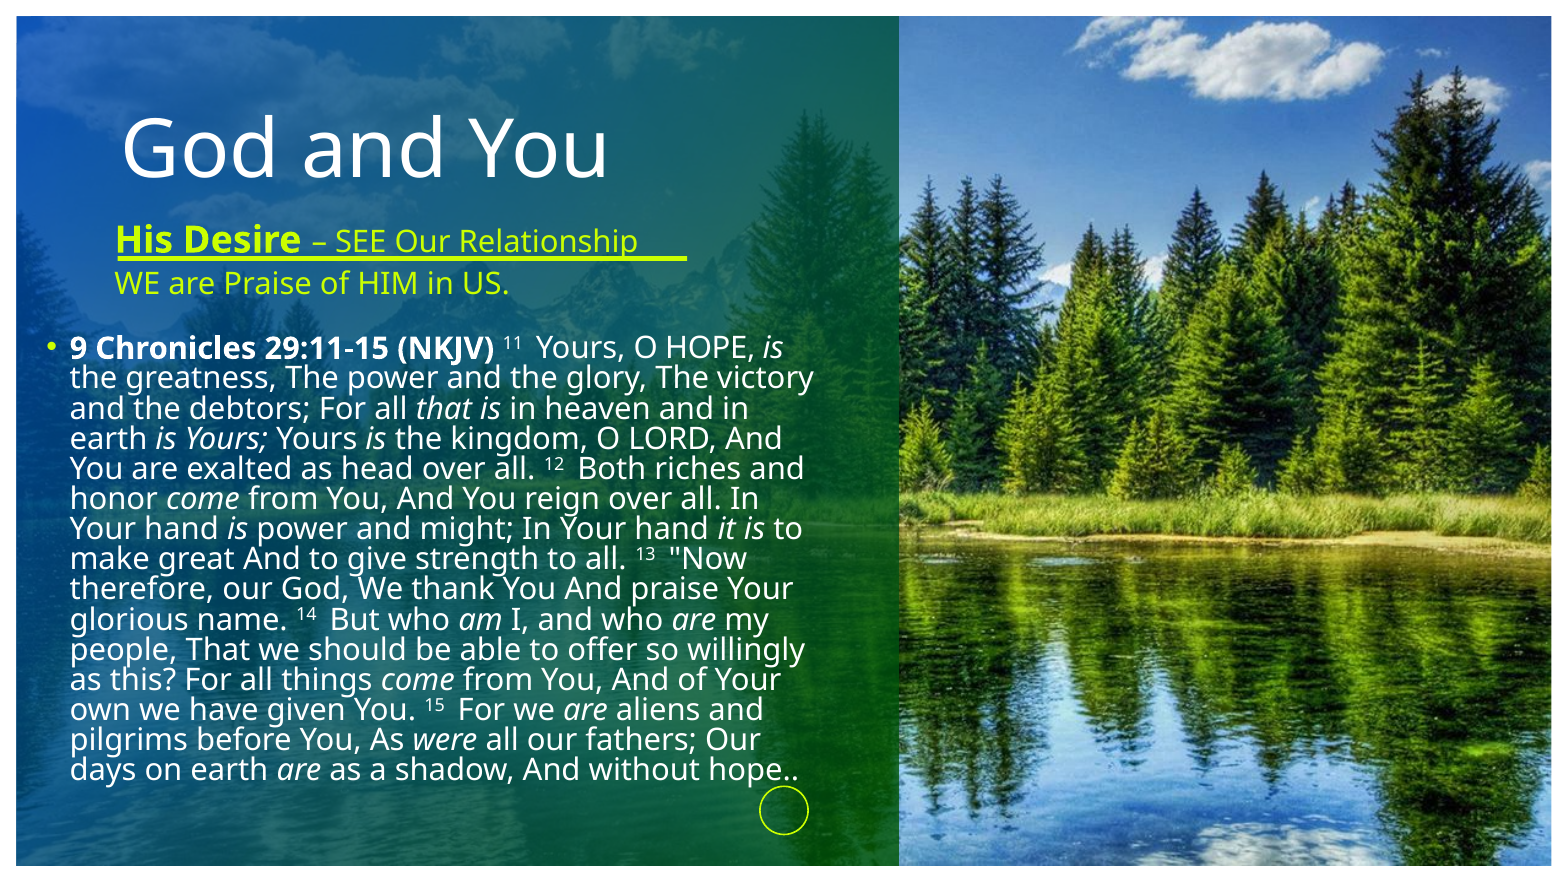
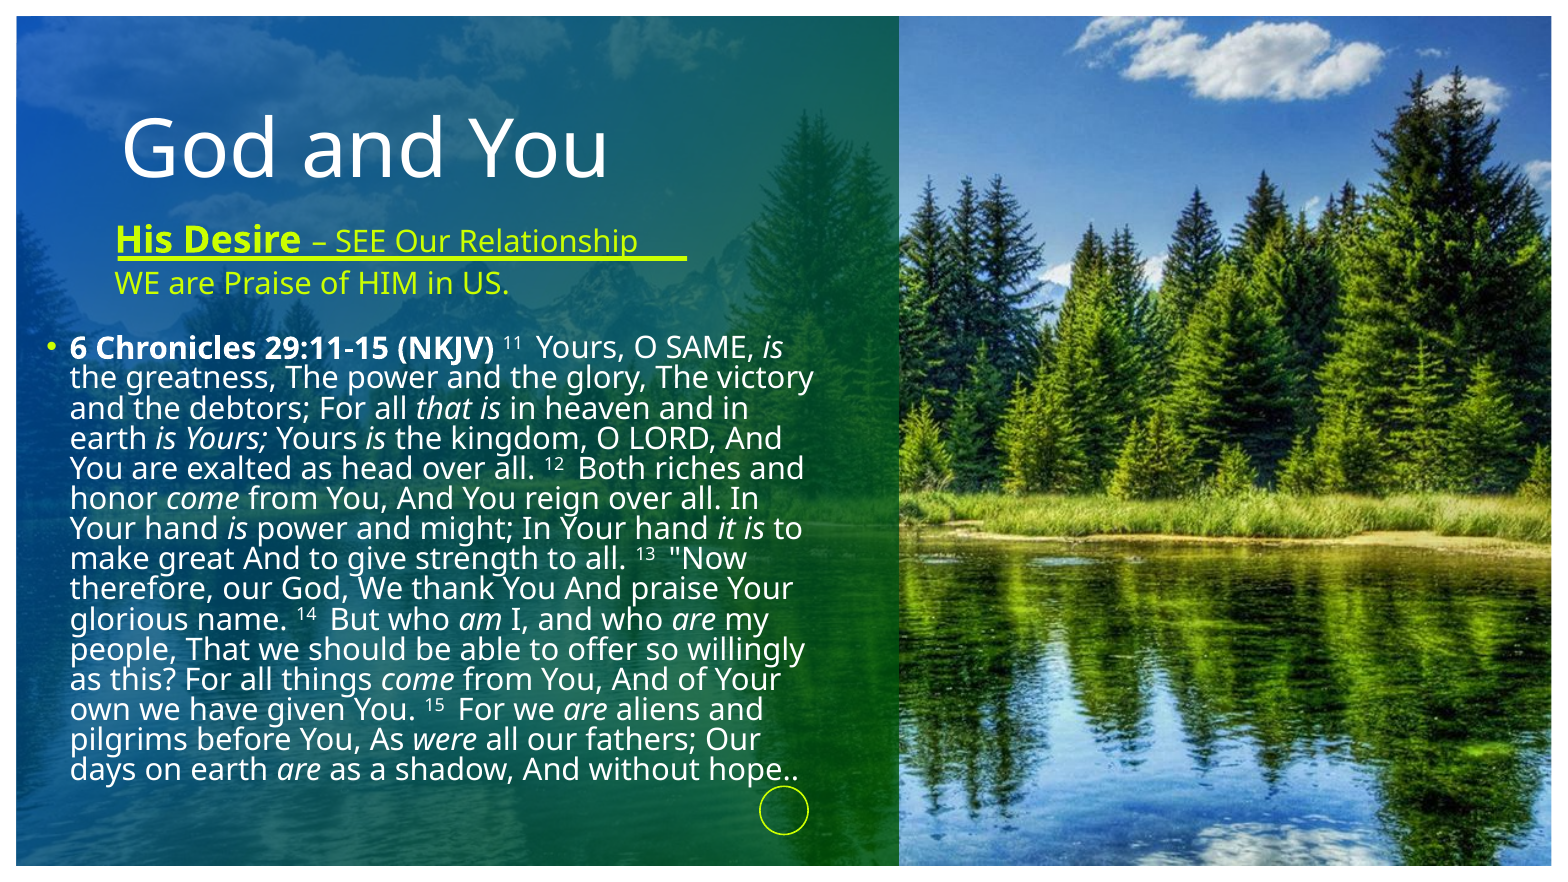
9: 9 -> 6
O HOPE: HOPE -> SAME
